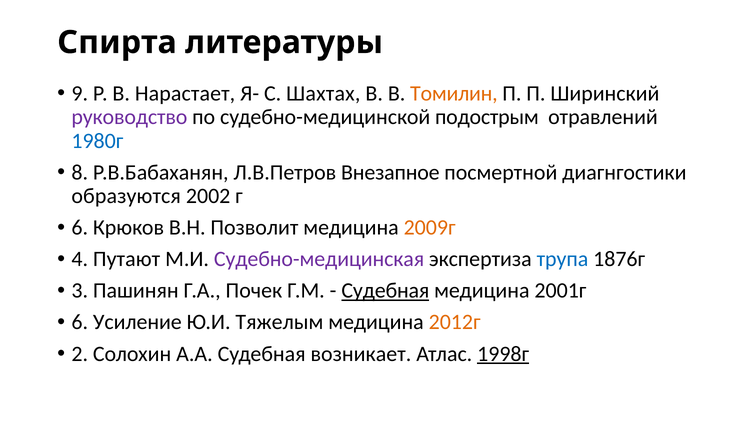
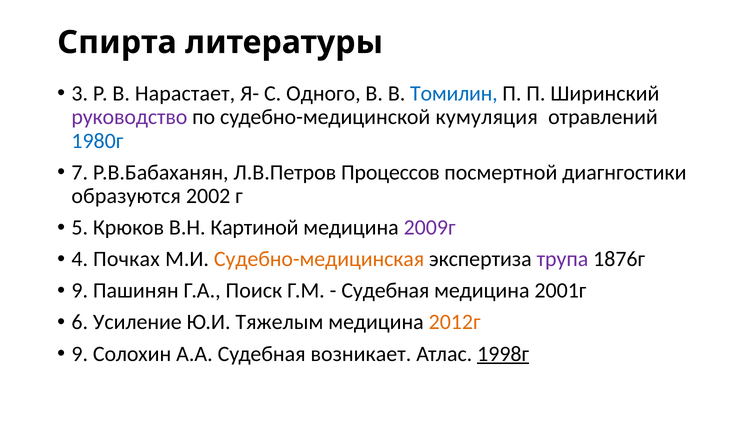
9: 9 -> 3
Шахтах: Шахтах -> Одного
Томилин colour: orange -> blue
подострым: подострым -> кумуляция
8: 8 -> 7
Внезапное: Внезапное -> Процессов
6 at (80, 228): 6 -> 5
Позволит: Позволит -> Картиной
2009г colour: orange -> purple
Путают: Путают -> Почках
Судебно-медицинская colour: purple -> orange
трупа colour: blue -> purple
3 at (80, 291): 3 -> 9
Почек: Почек -> Поиск
Судебная at (385, 291) underline: present -> none
2 at (80, 354): 2 -> 9
